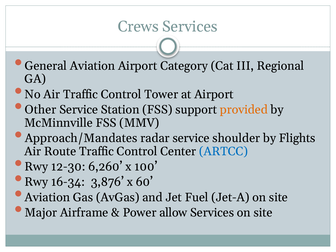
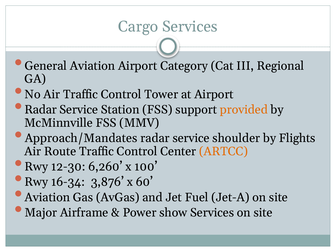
Crews: Crews -> Cargo
Other at (41, 110): Other -> Radar
ARTCC colour: blue -> orange
allow: allow -> show
